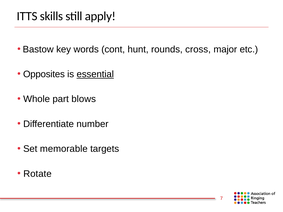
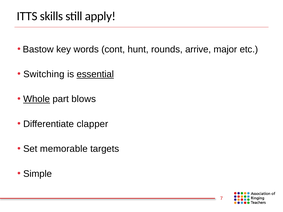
cross: cross -> arrive
Opposites: Opposites -> Switching
Whole underline: none -> present
number: number -> clapper
Rotate: Rotate -> Simple
